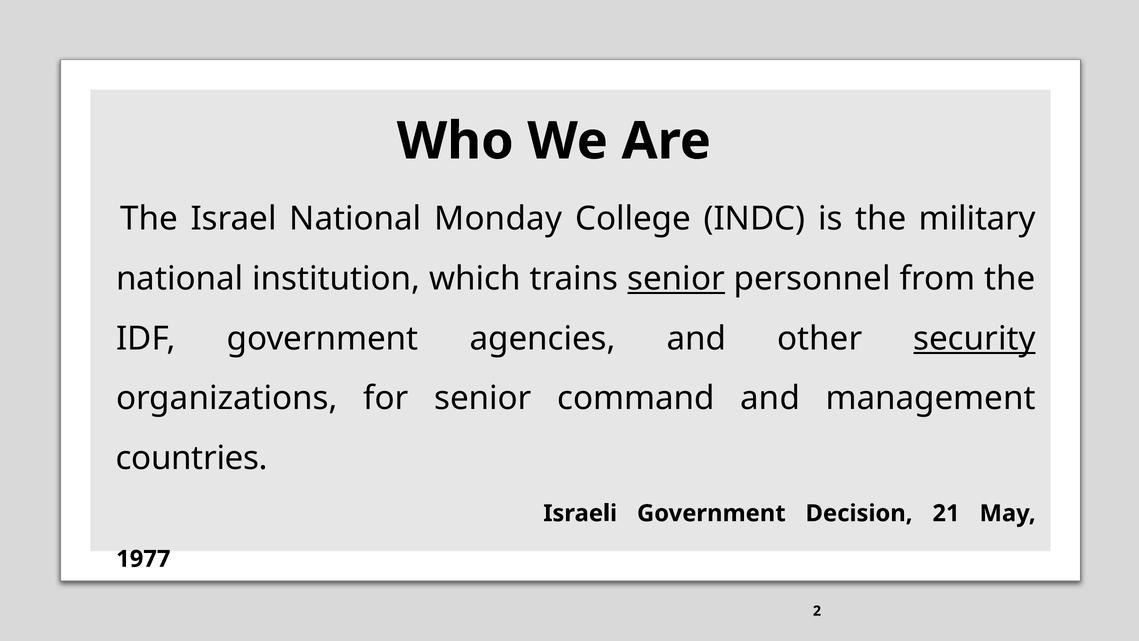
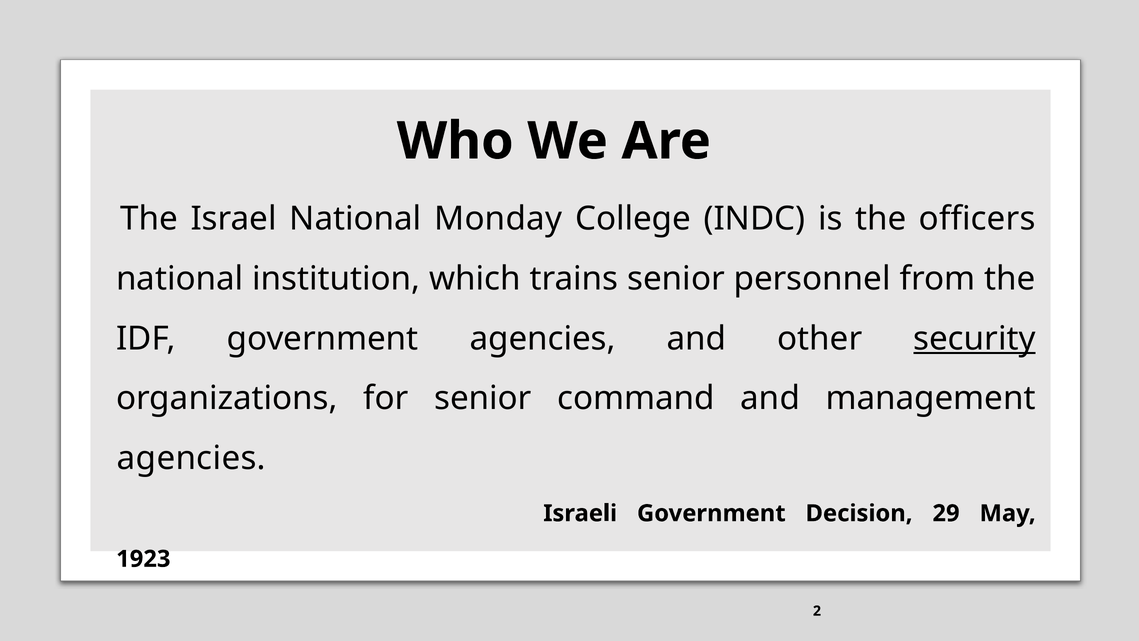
military: military -> officers
senior at (676, 279) underline: present -> none
countries at (192, 458): countries -> agencies
21: 21 -> 29
1977: 1977 -> 1923
